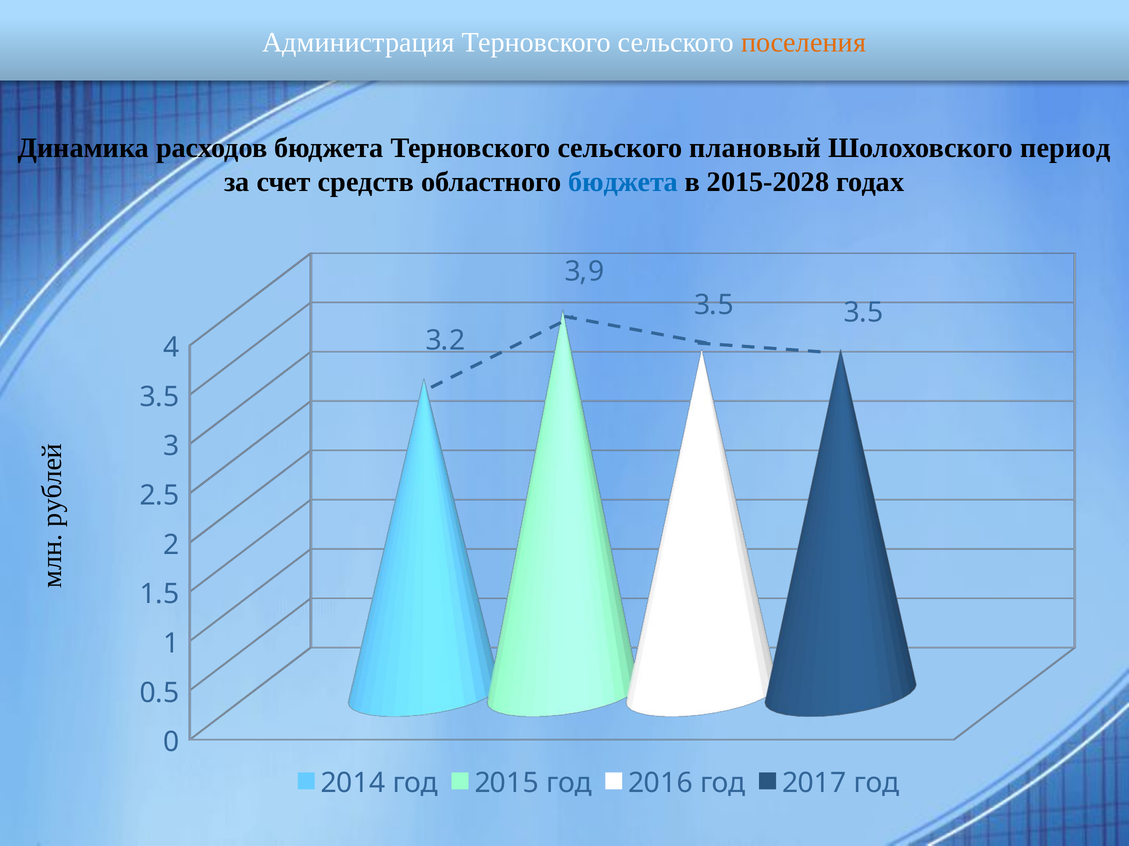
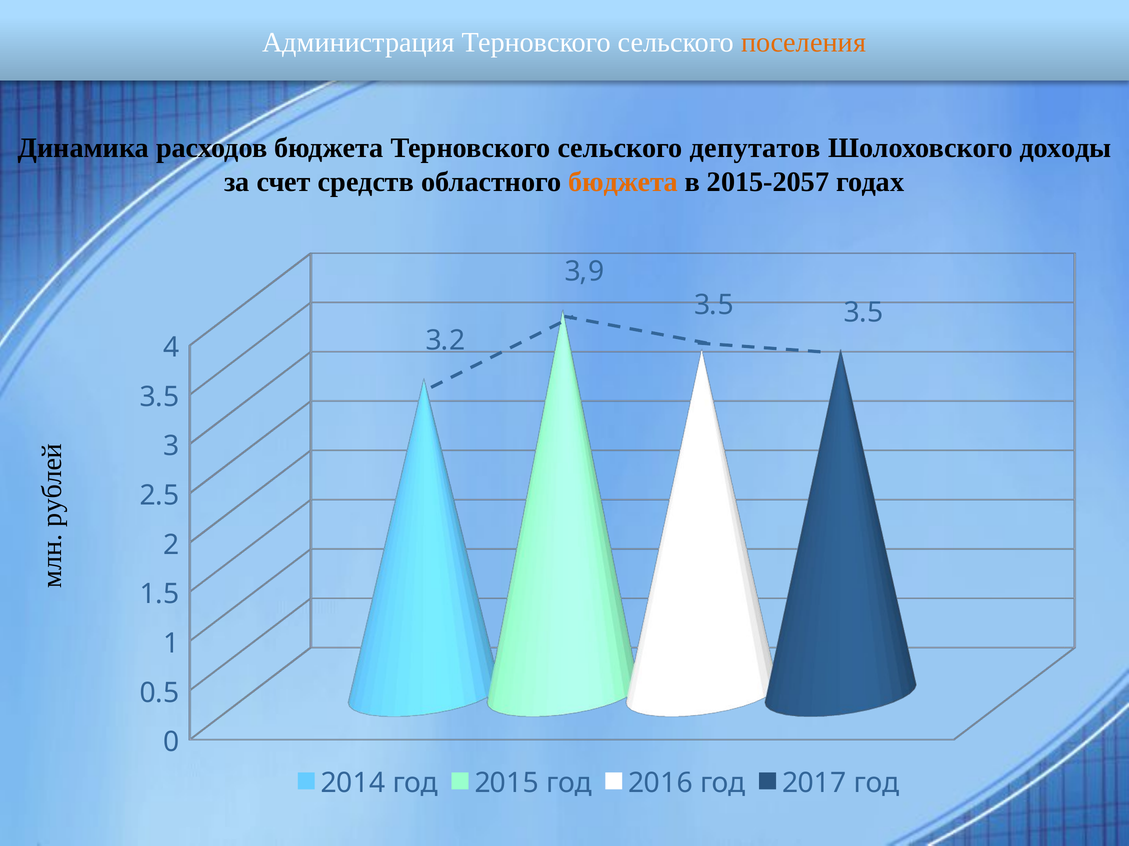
плановый: плановый -> депутатов
период: период -> доходы
бюджета at (623, 182) colour: blue -> orange
2015-2028: 2015-2028 -> 2015-2057
